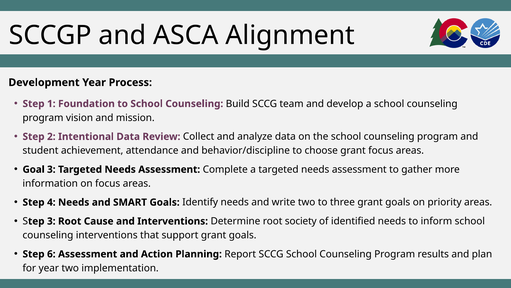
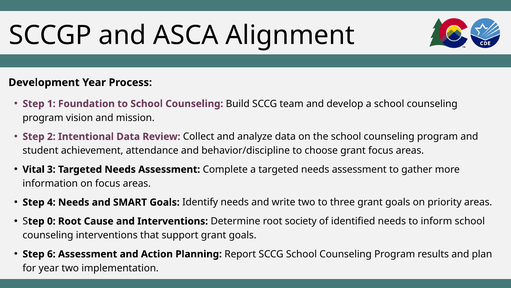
Goal: Goal -> Vital
3 at (51, 221): 3 -> 0
